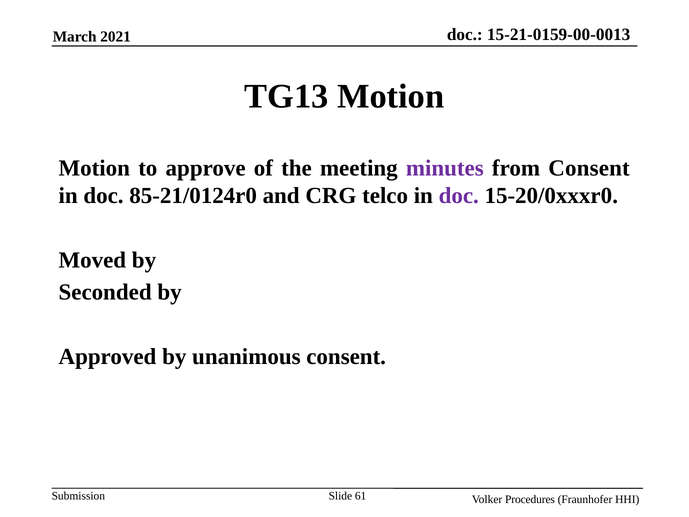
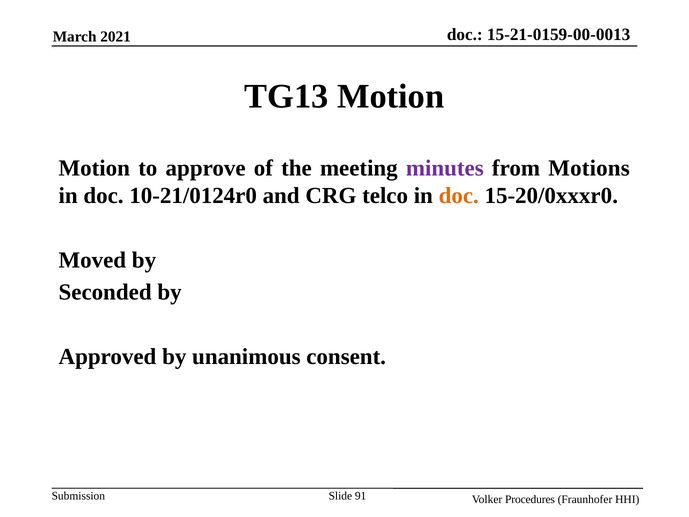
from Consent: Consent -> Motions
85-21/0124r0: 85-21/0124r0 -> 10-21/0124r0
doc at (459, 196) colour: purple -> orange
61: 61 -> 91
